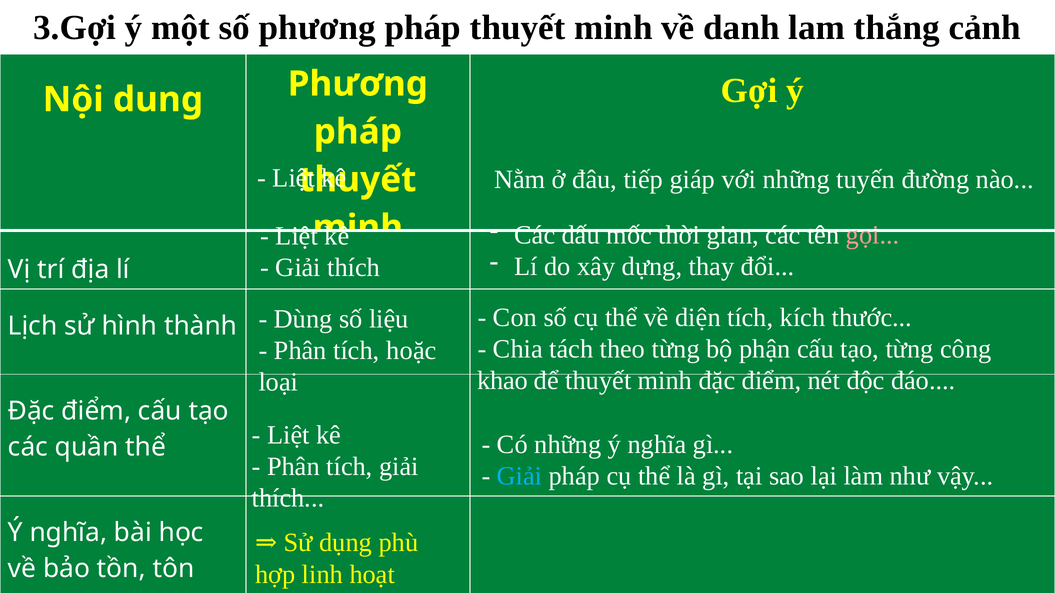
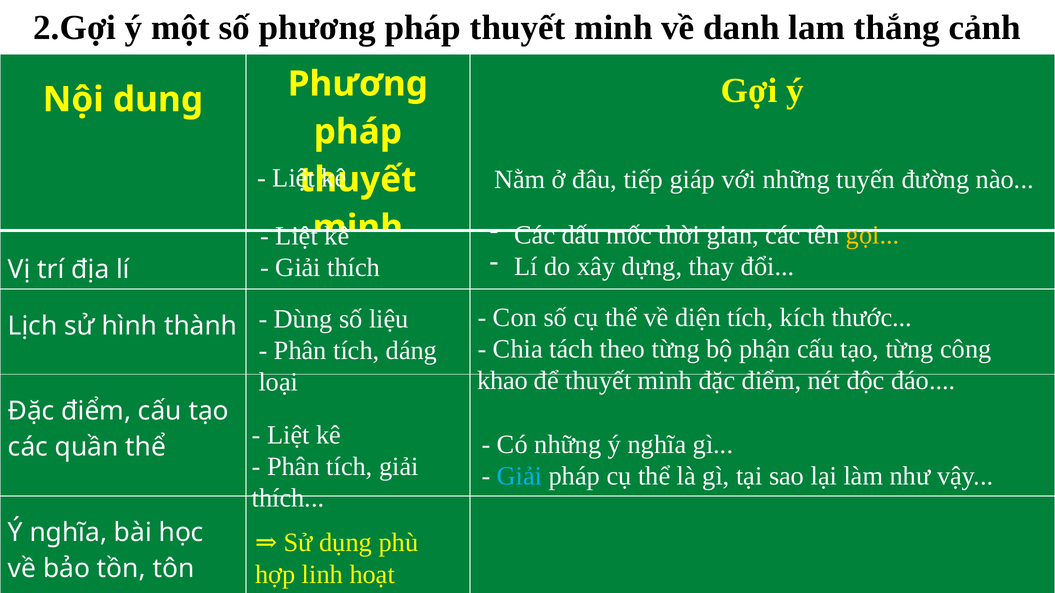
3.Gợi: 3.Gợi -> 2.Gợi
gọi colour: pink -> yellow
hoặc: hoặc -> dáng
